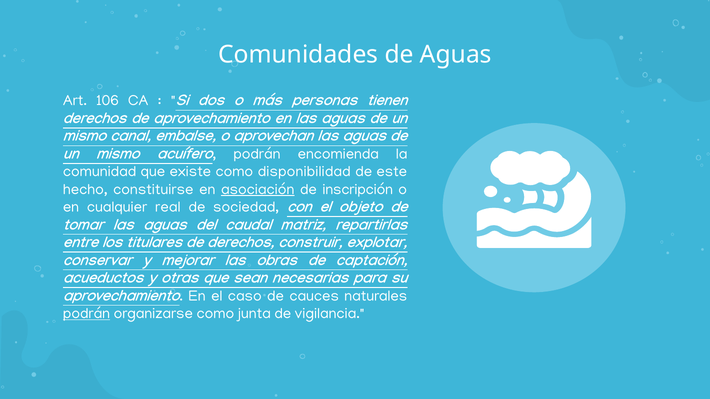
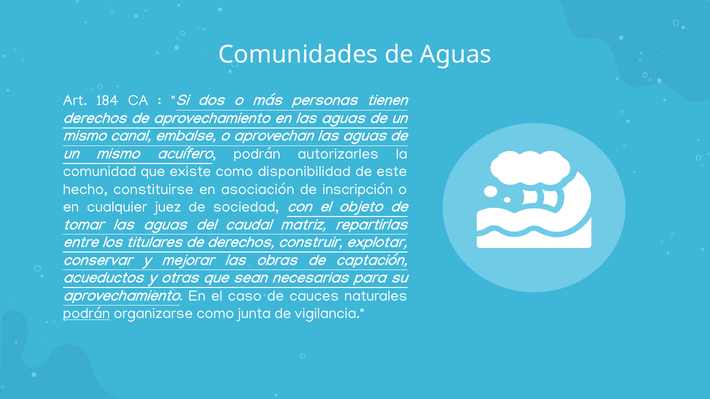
106: 106 -> 184
encomienda: encomienda -> autorizarles
asociación underline: present -> none
real: real -> juez
